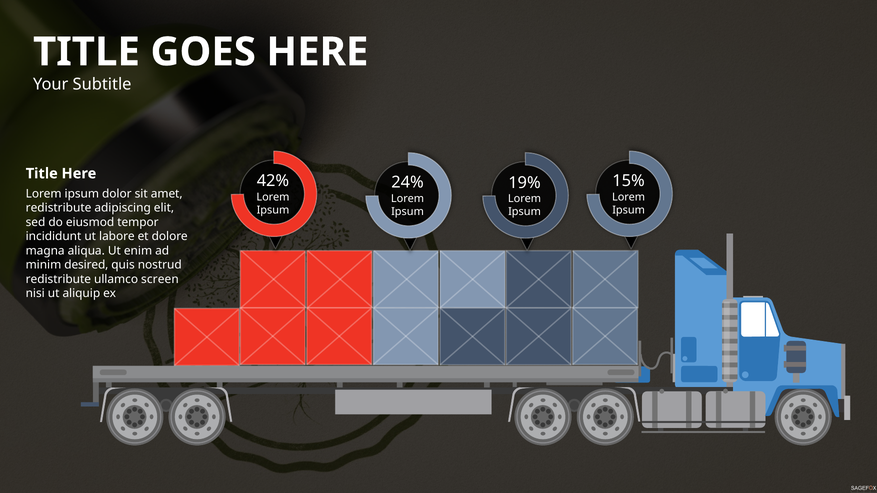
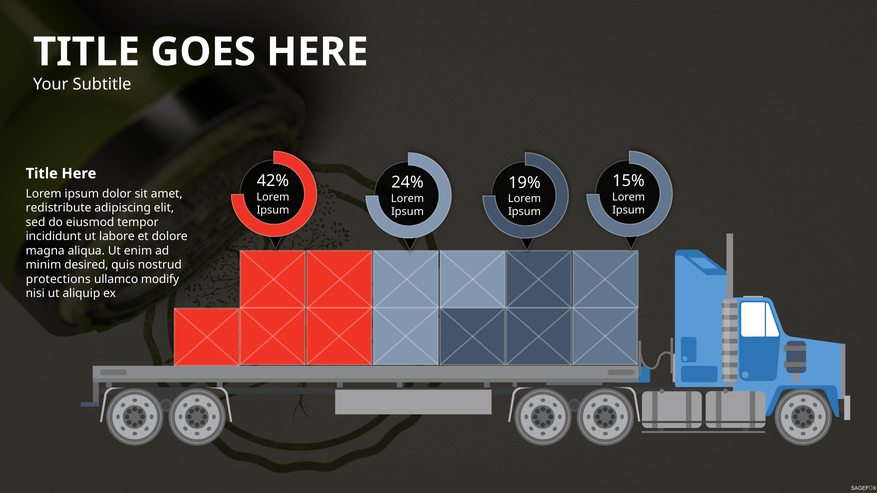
redistribute at (58, 279): redistribute -> protections
screen: screen -> modify
